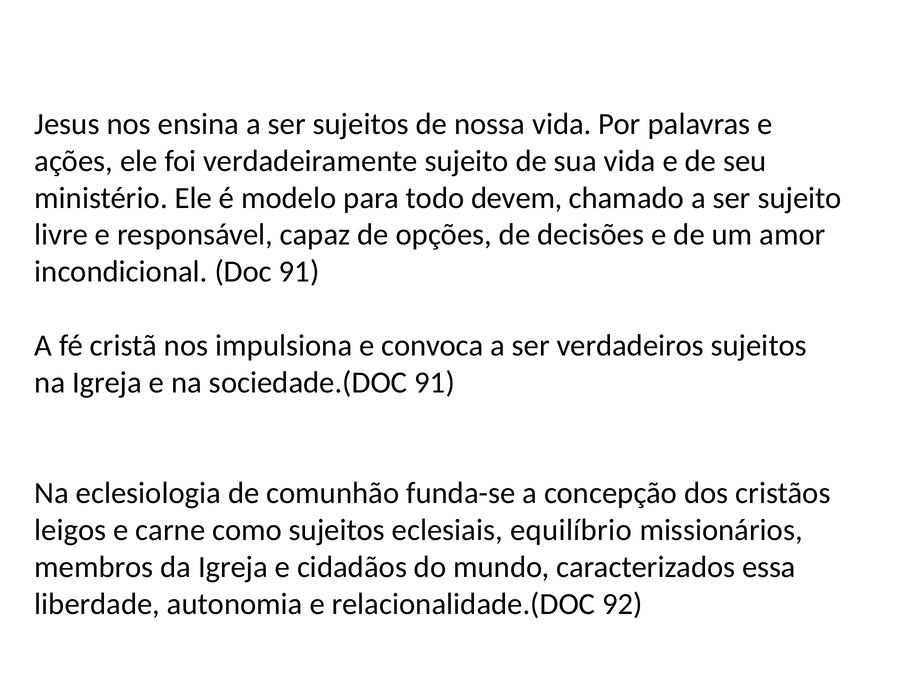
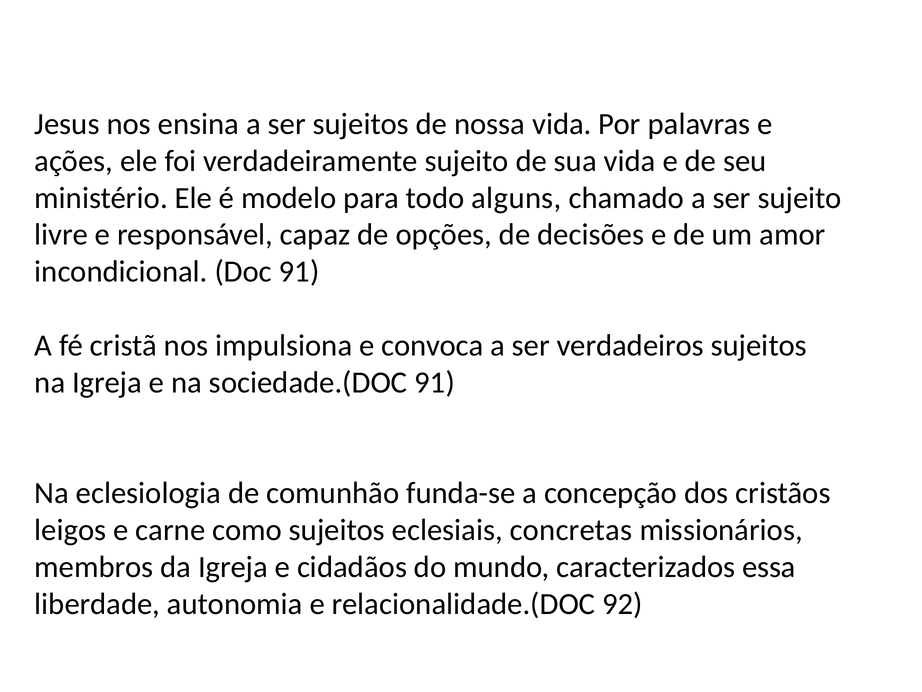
devem: devem -> alguns
equilíbrio: equilíbrio -> concretas
